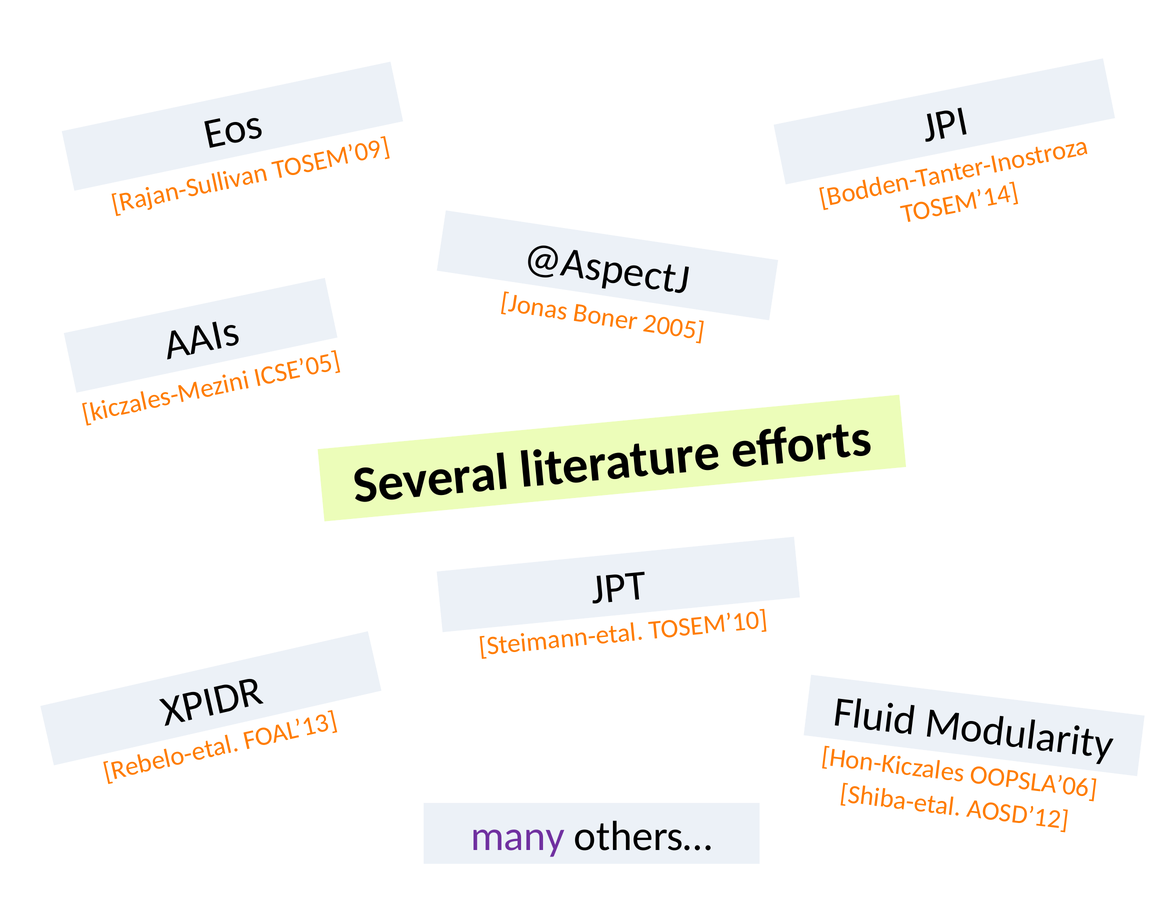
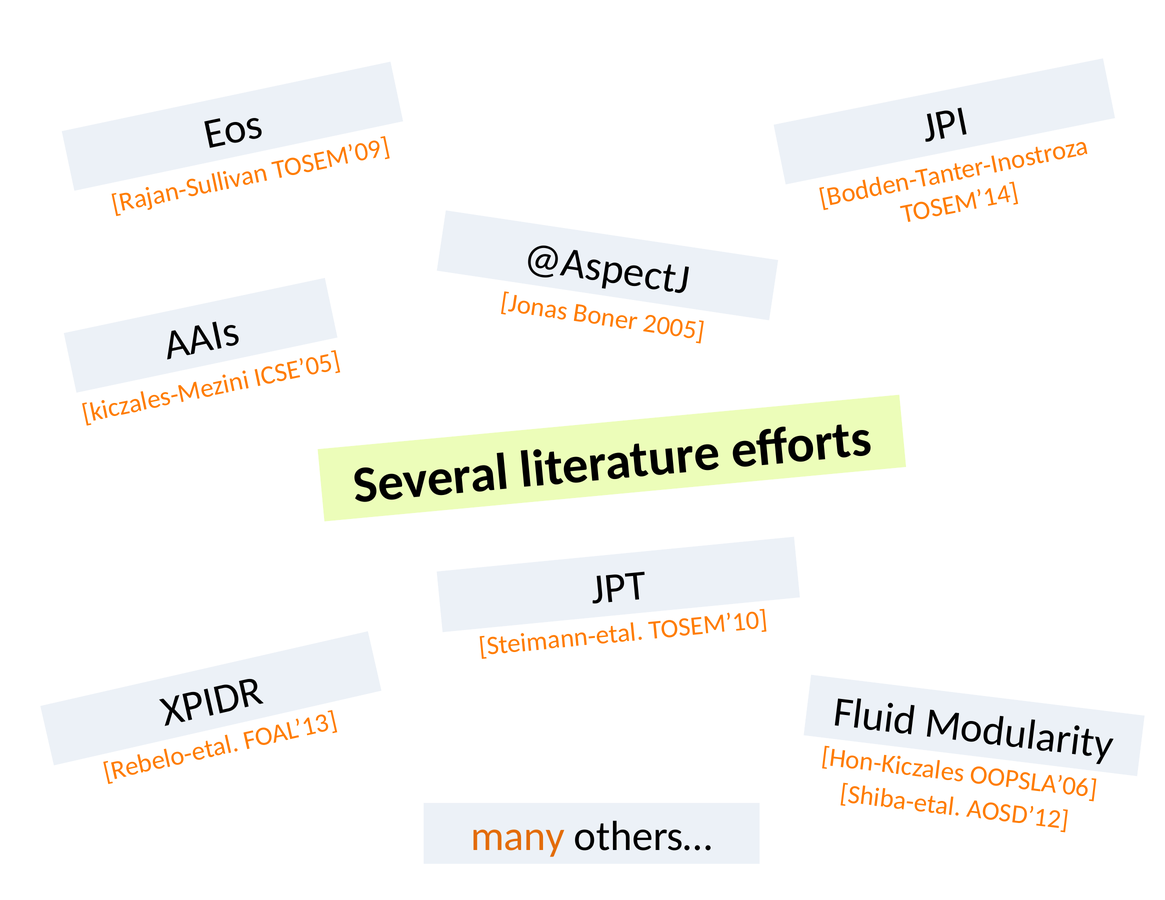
many colour: purple -> orange
